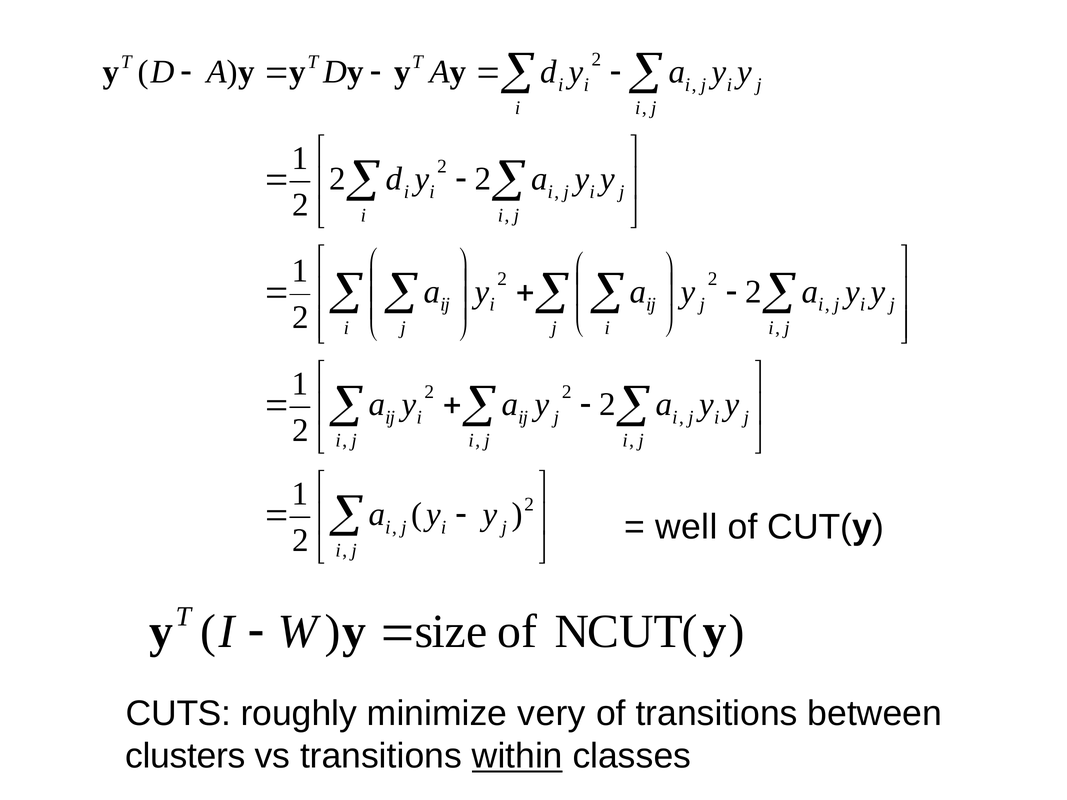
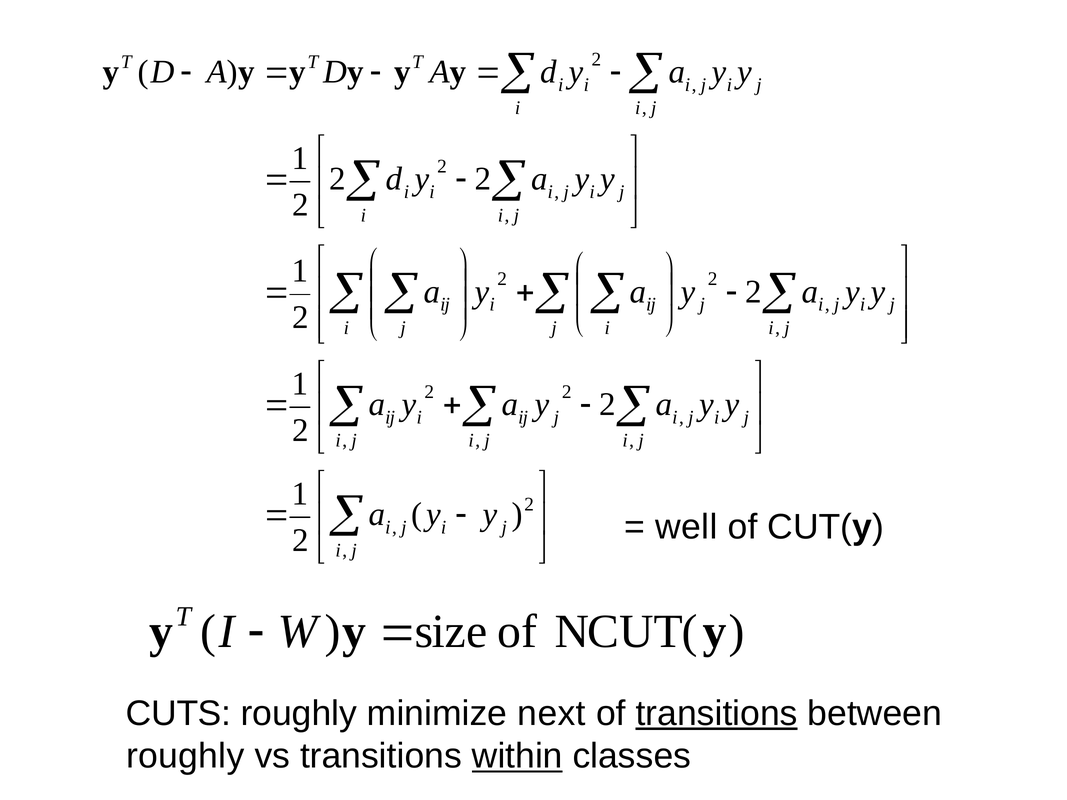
very: very -> next
transitions at (717, 714) underline: none -> present
clusters at (186, 756): clusters -> roughly
